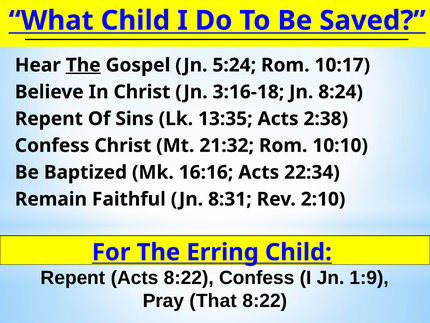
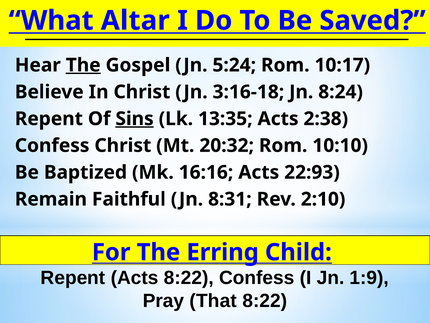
What Child: Child -> Altar
Sins underline: none -> present
21:32: 21:32 -> 20:32
22:34: 22:34 -> 22:93
